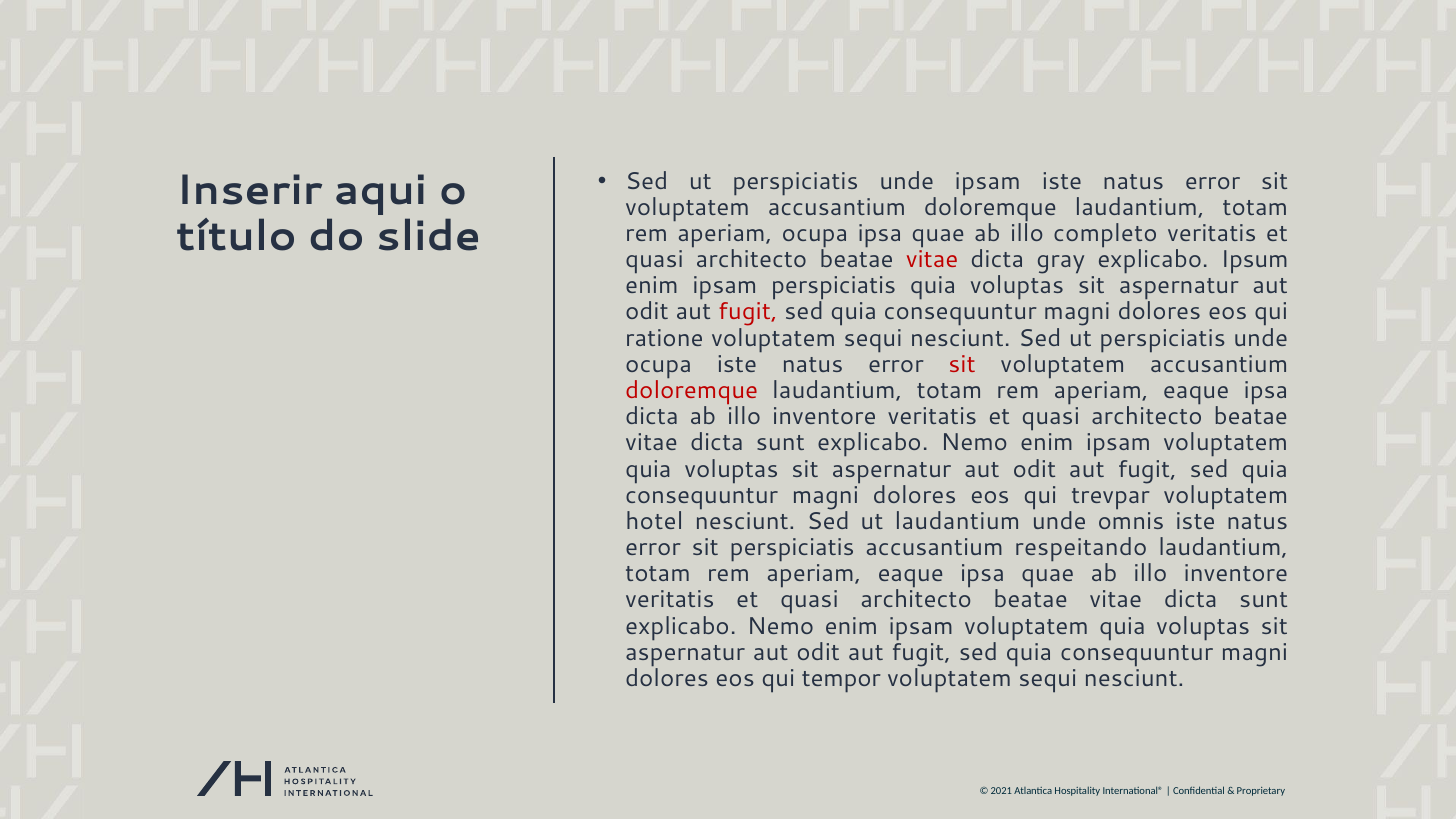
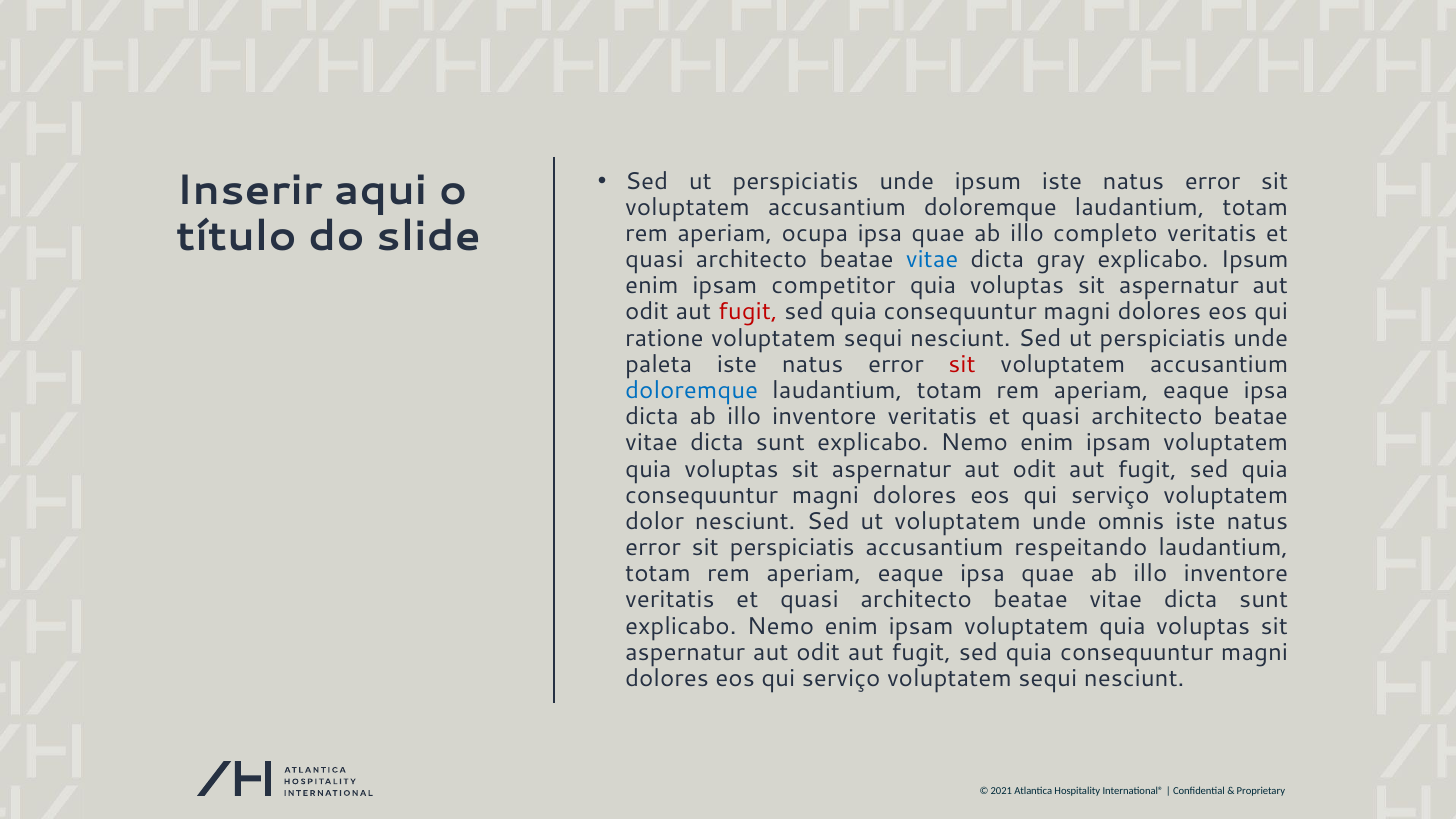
unde ipsam: ipsam -> ipsum
vitae at (932, 260) colour: red -> blue
ipsam perspiciatis: perspiciatis -> competitor
ocupa at (659, 364): ocupa -> paleta
doloremque at (692, 391) colour: red -> blue
trevpar at (1110, 495): trevpar -> serviço
hotel: hotel -> dolor
ut laudantium: laudantium -> voluptatem
tempor at (841, 679): tempor -> serviço
